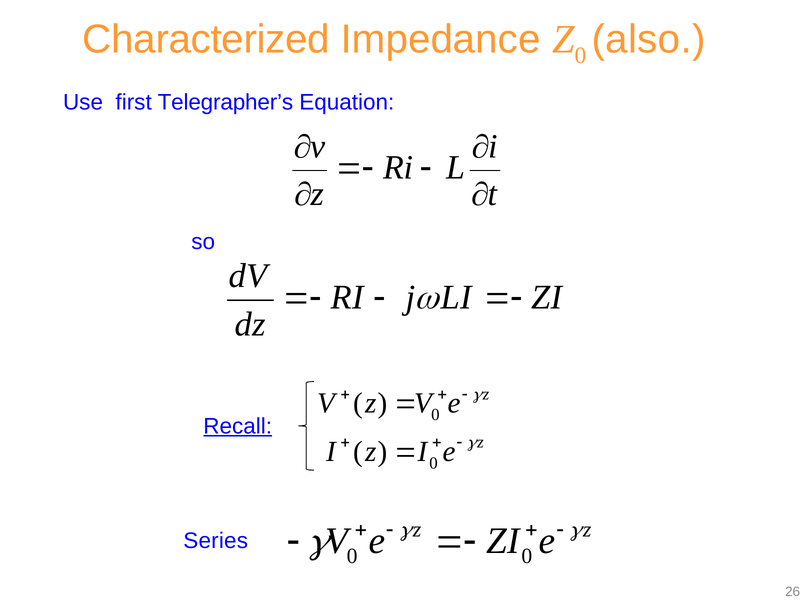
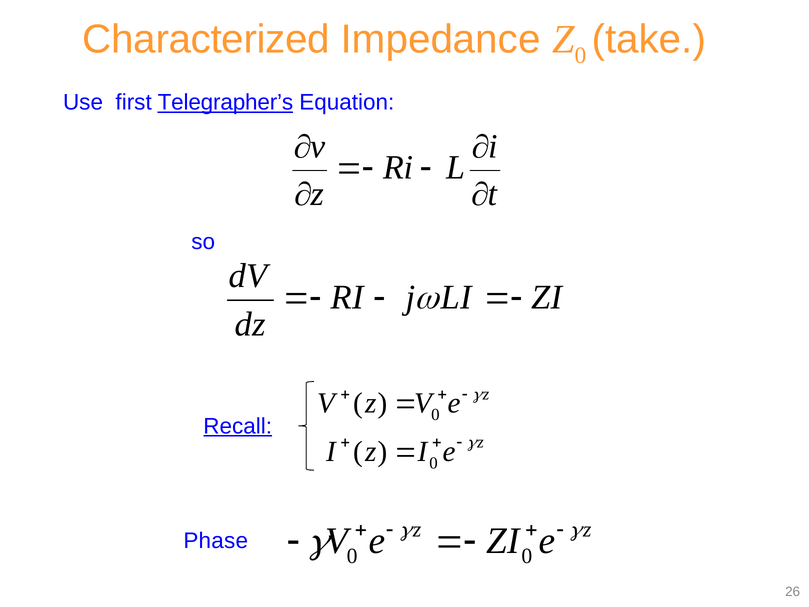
also: also -> take
Telegrapher’s underline: none -> present
Series: Series -> Phase
